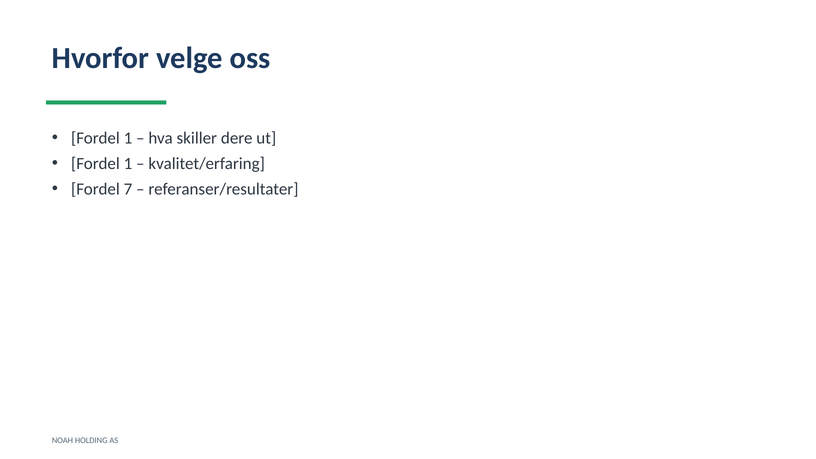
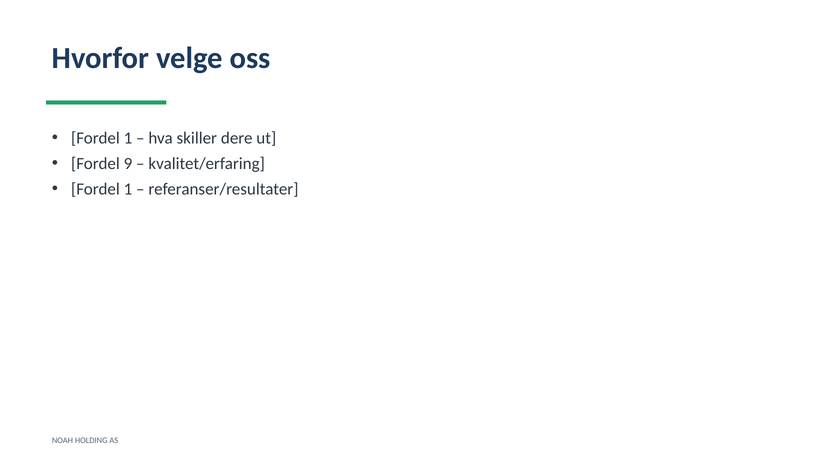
1 at (128, 164): 1 -> 9
7 at (128, 189): 7 -> 1
